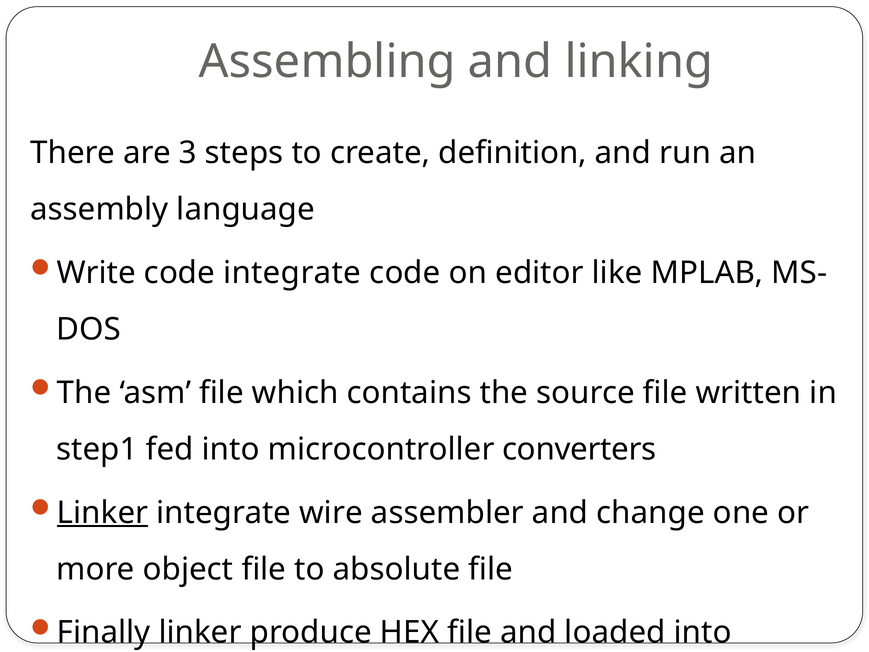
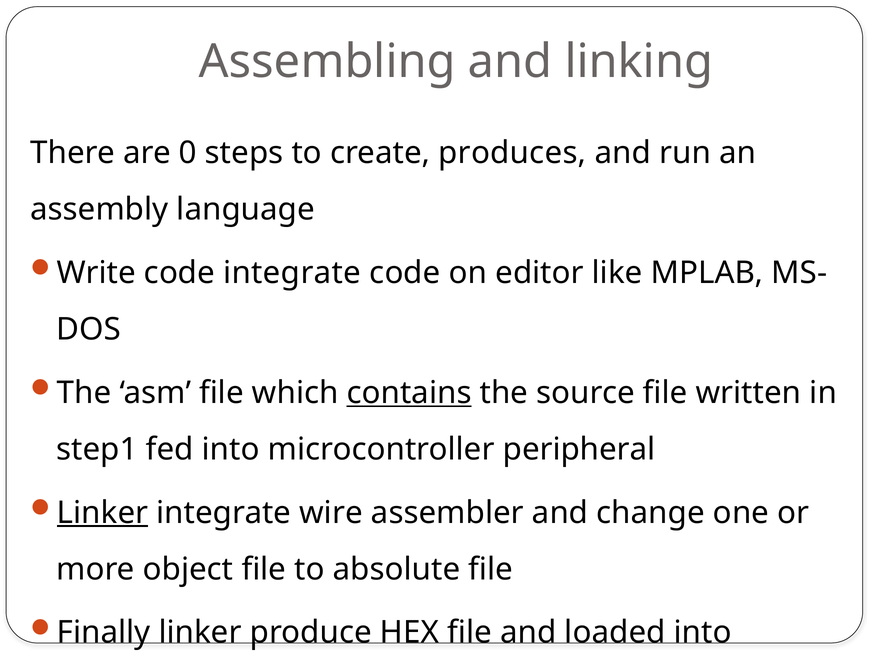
3: 3 -> 0
definition: definition -> produces
contains underline: none -> present
converters: converters -> peripheral
